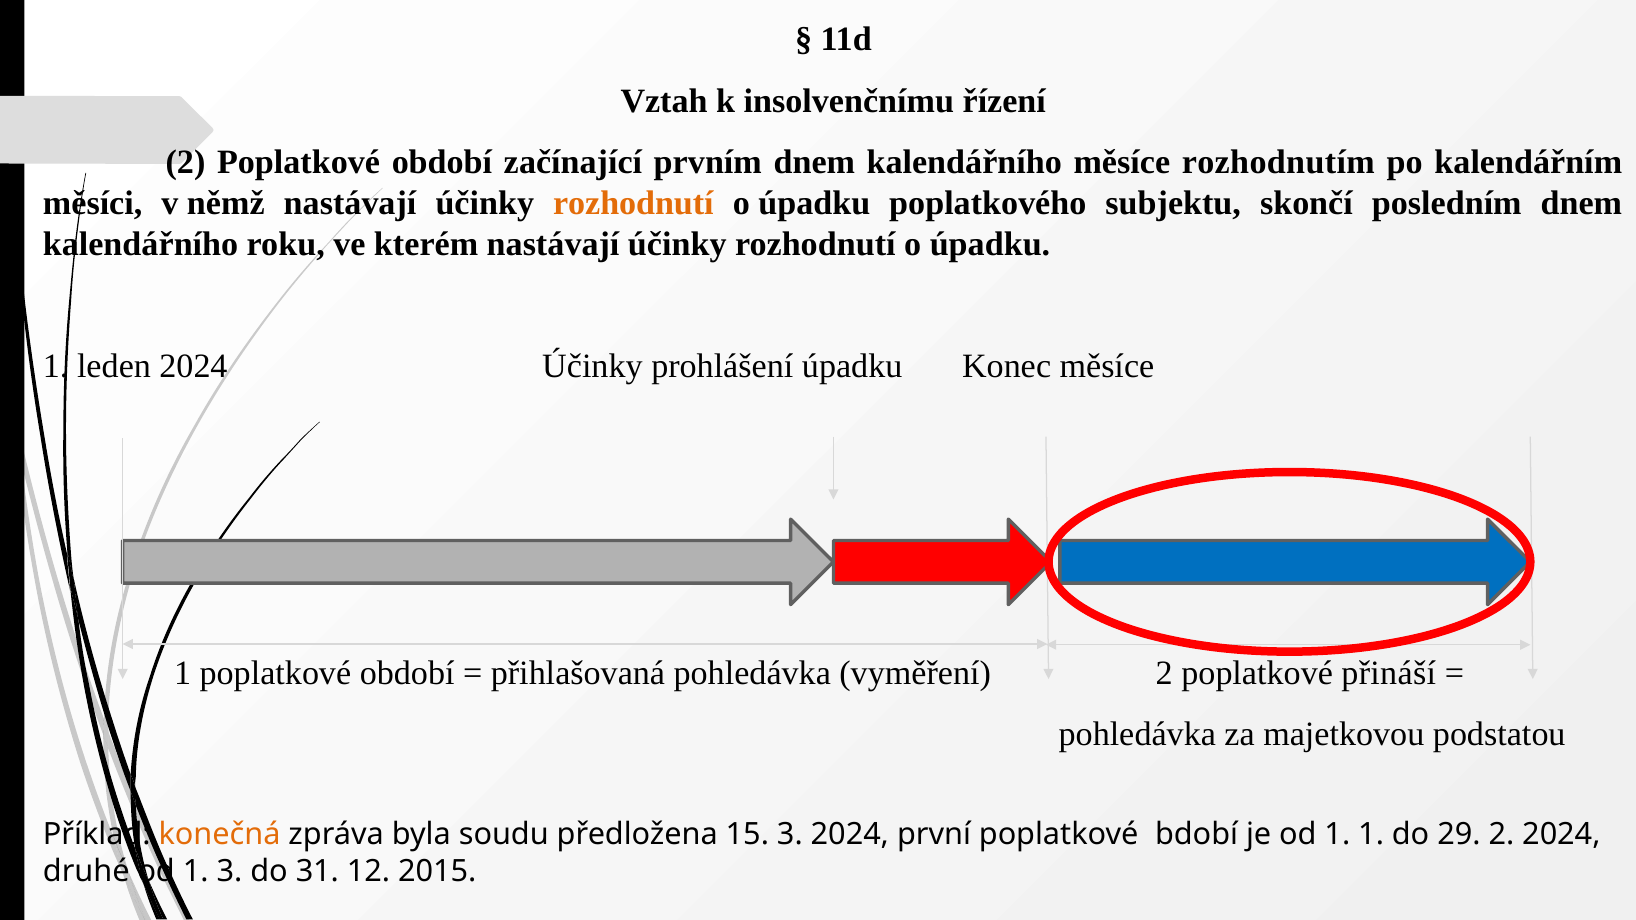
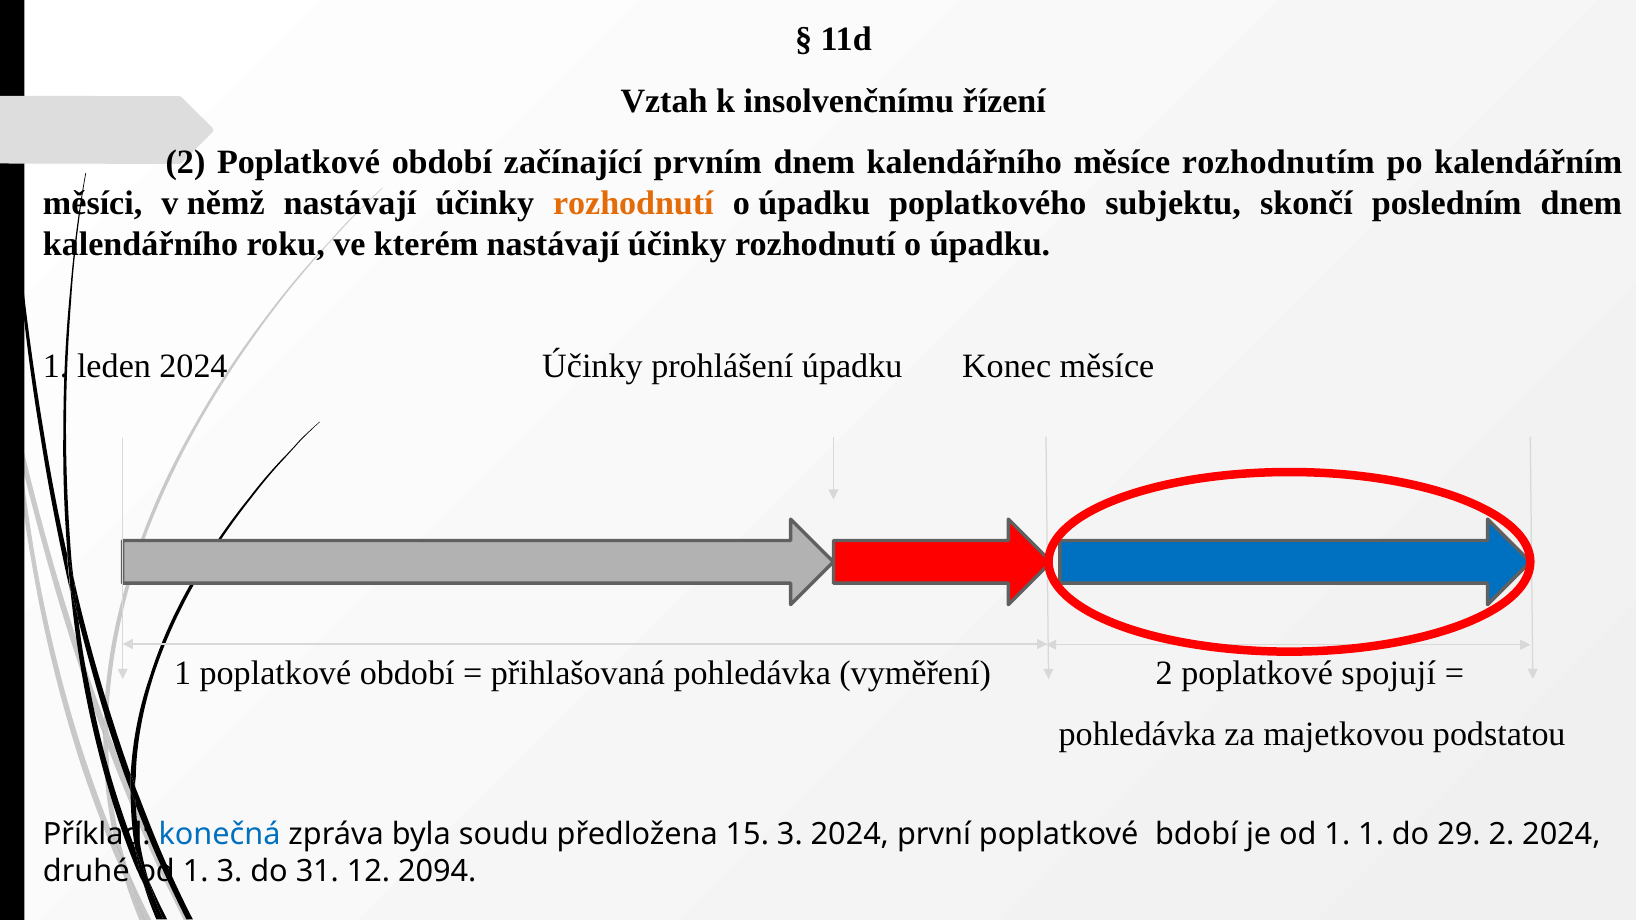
přináší: přináší -> spojují
konečná colour: orange -> blue
2015: 2015 -> 2094
